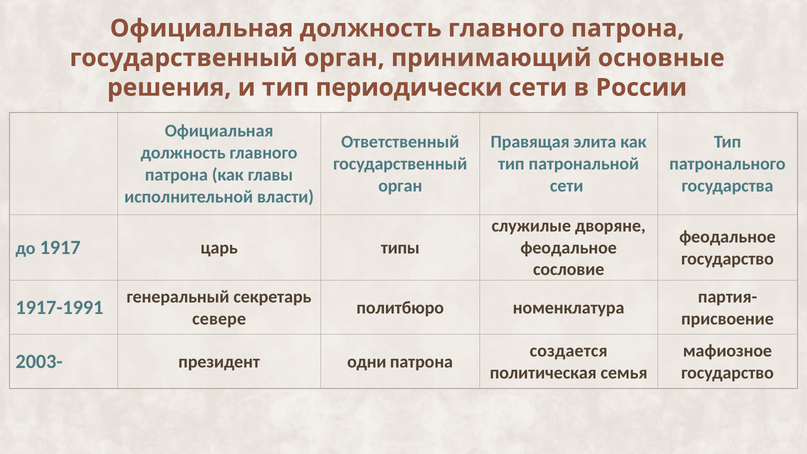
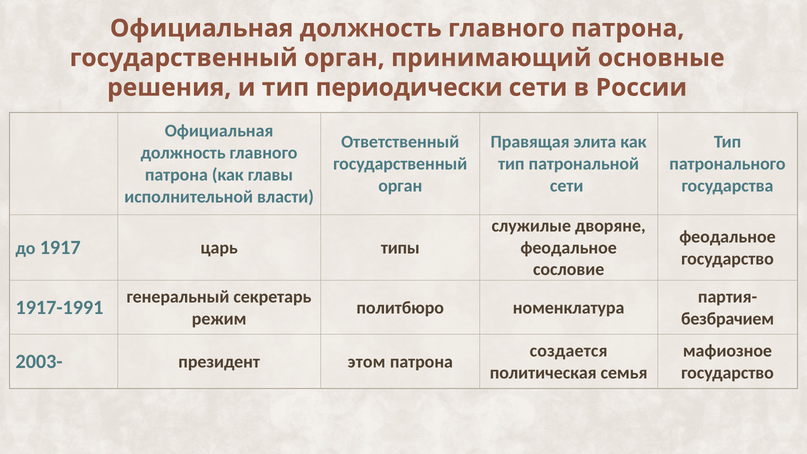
севере: севере -> режим
присвоение: присвоение -> безбрачием
одни: одни -> этом
